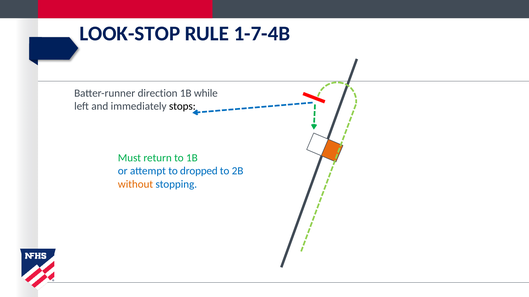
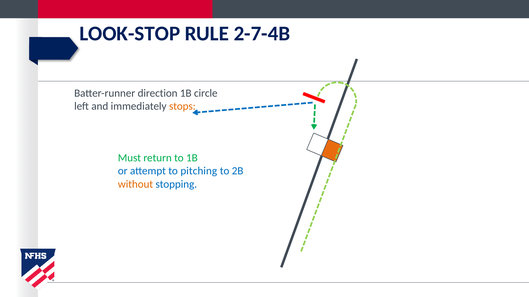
1-7-4B: 1-7-4B -> 2-7-4B
while: while -> circle
stops colour: black -> orange
dropped: dropped -> pitching
